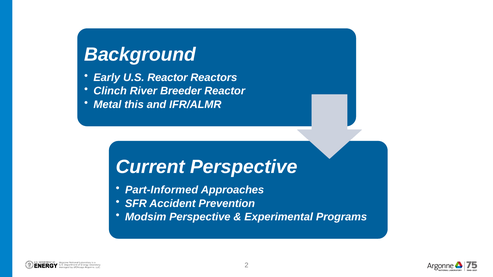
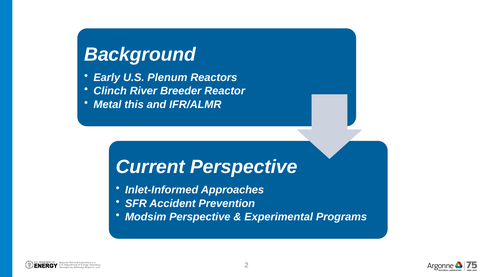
U.S Reactor: Reactor -> Plenum
Part-Informed: Part-Informed -> Inlet-Informed
